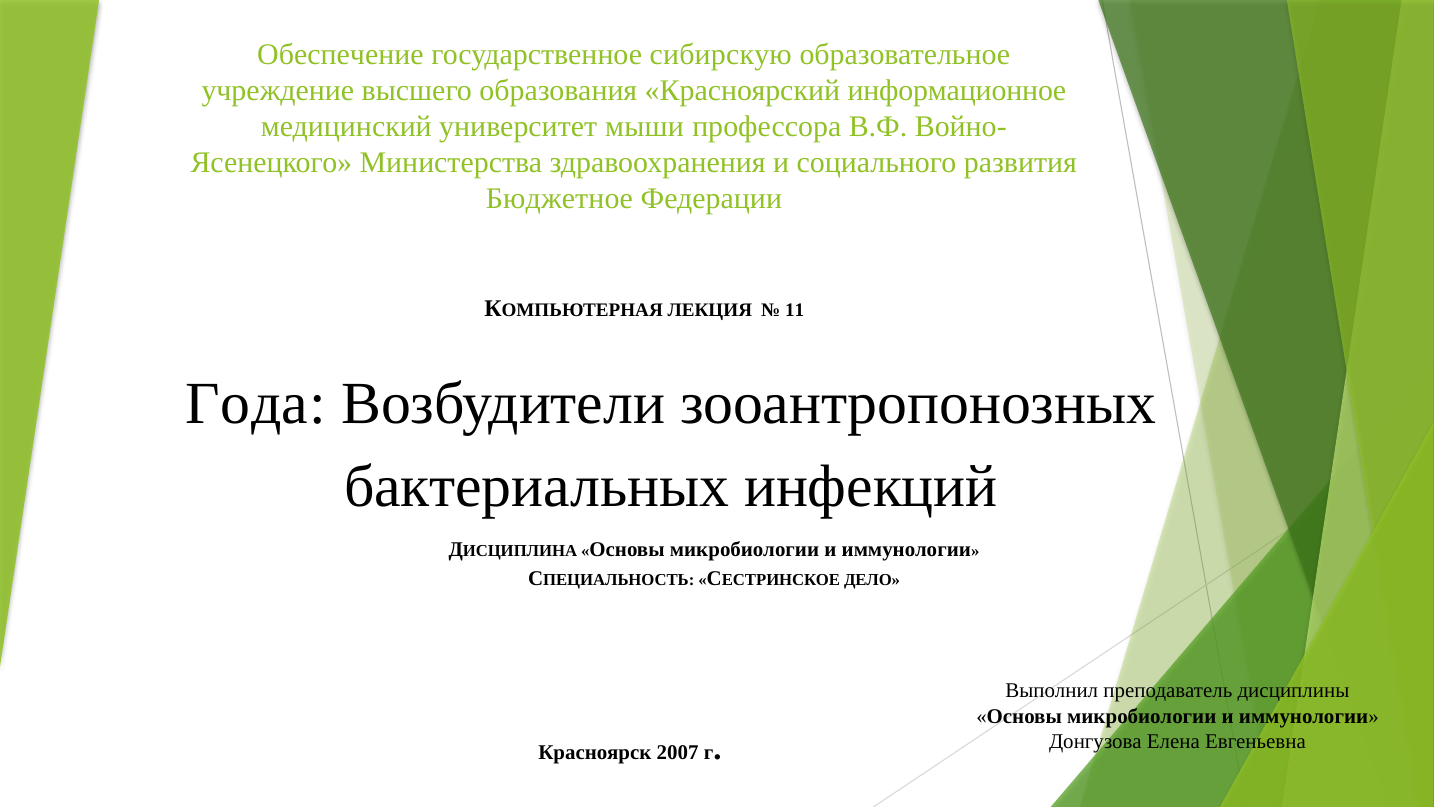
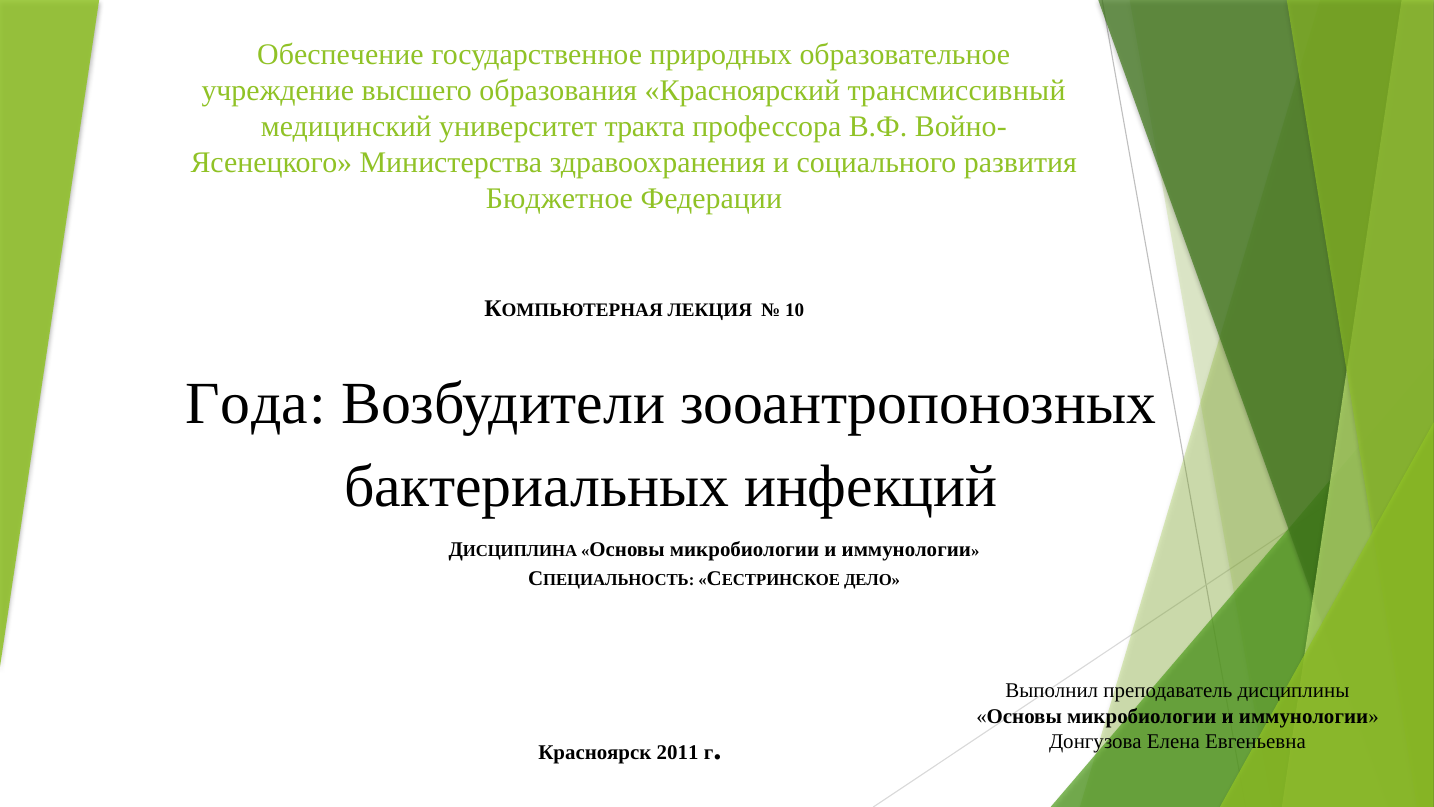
сибирскую: сибирскую -> природных
информационное: информационное -> трансмиссивный
мыши: мыши -> тракта
11: 11 -> 10
2007: 2007 -> 2011
